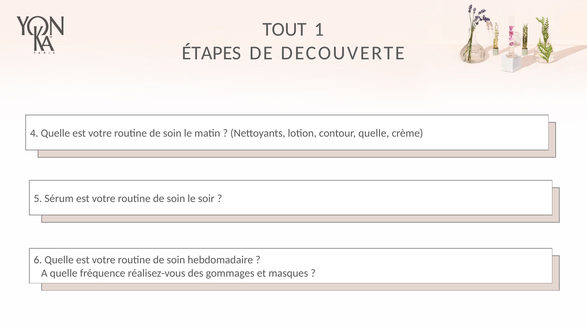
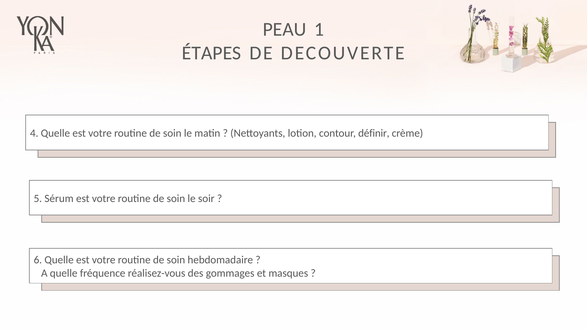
TOUT: TOUT -> PEAU
contour quelle: quelle -> définir
